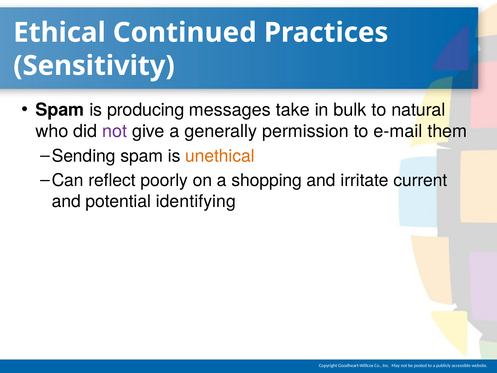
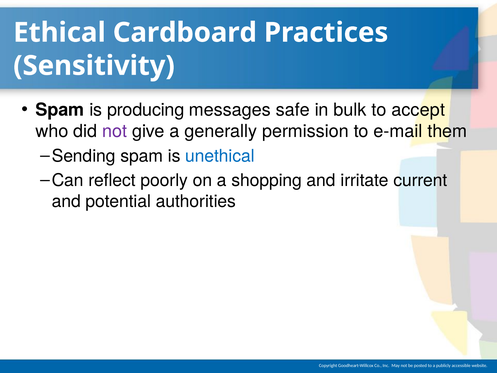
Continued: Continued -> Cardboard
take: take -> safe
natural: natural -> accept
unethical colour: orange -> blue
identifying: identifying -> authorities
